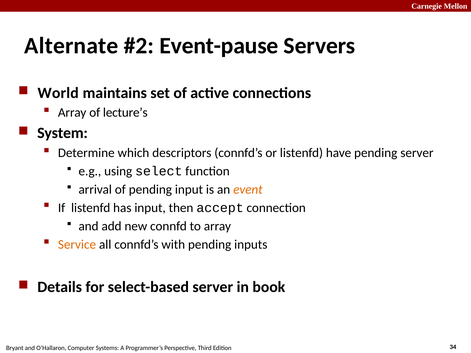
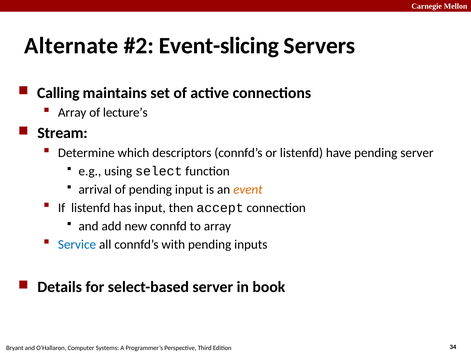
Event-pause: Event-pause -> Event-slicing
World: World -> Calling
System: System -> Stream
Service colour: orange -> blue
